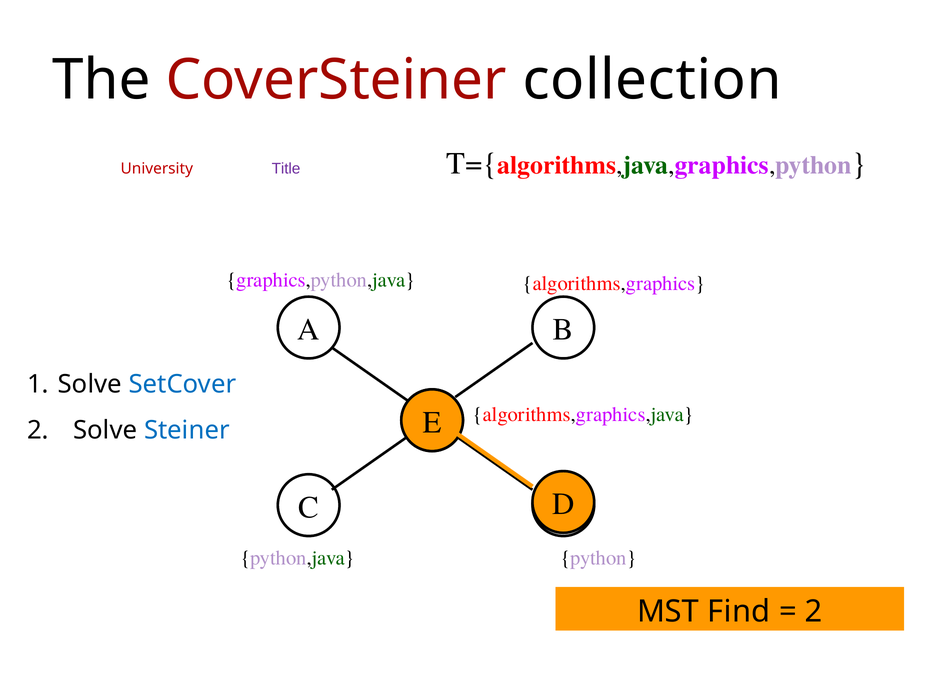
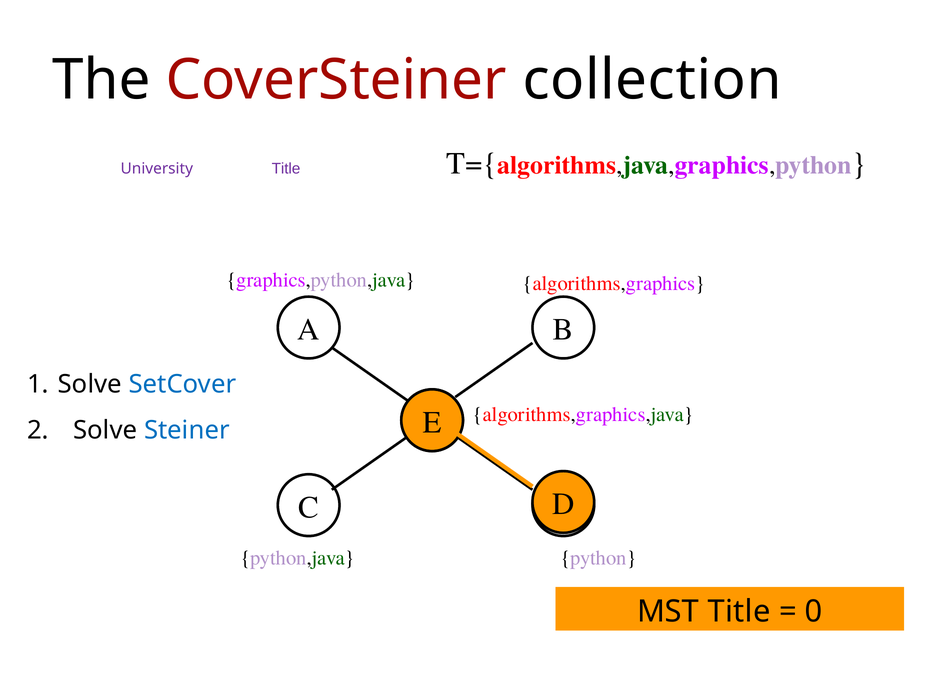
University colour: red -> purple
MST Find: Find -> Title
2 at (814, 611): 2 -> 0
